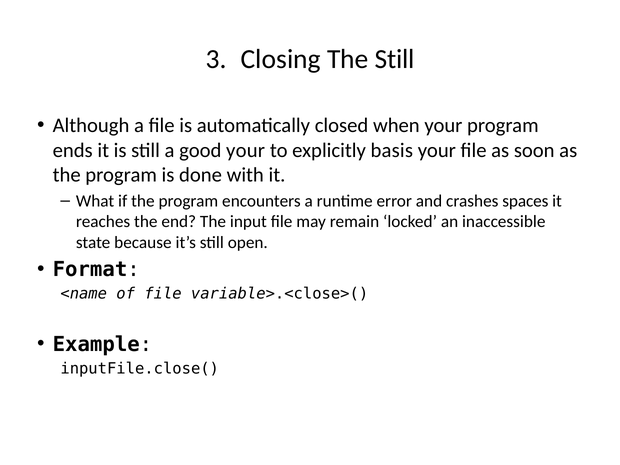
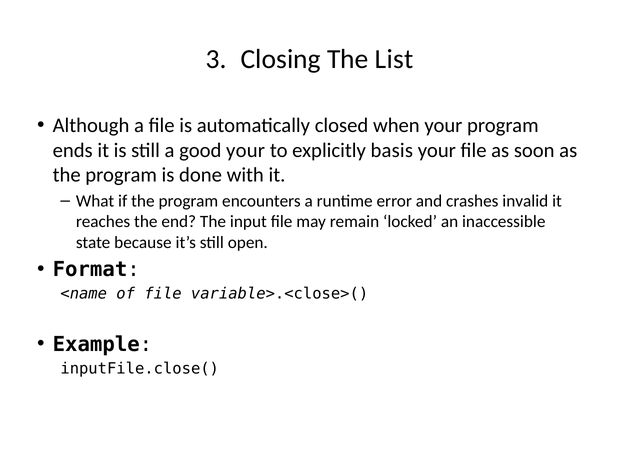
The Still: Still -> List
spaces: spaces -> invalid
